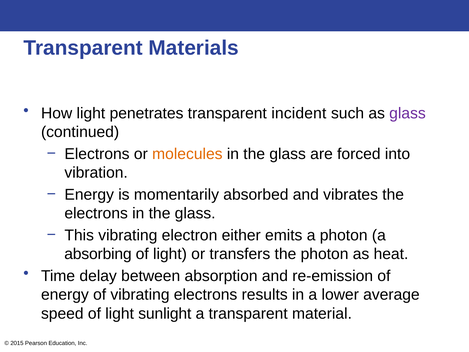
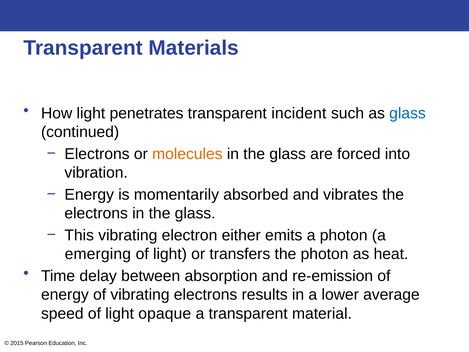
glass at (407, 113) colour: purple -> blue
absorbing: absorbing -> emerging
sunlight: sunlight -> opaque
